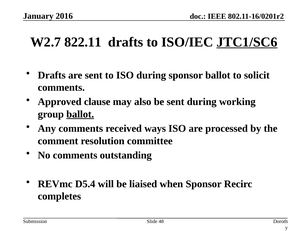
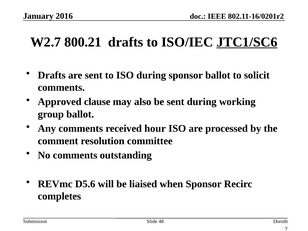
822.11: 822.11 -> 800.21
ballot at (80, 114) underline: present -> none
ways: ways -> hour
D5.4: D5.4 -> D5.6
